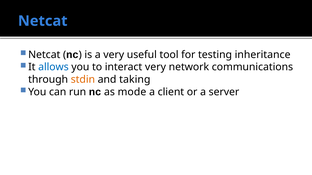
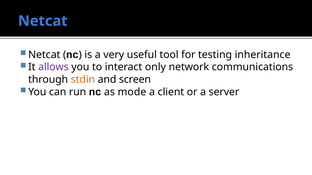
allows colour: blue -> purple
interact very: very -> only
taking: taking -> screen
